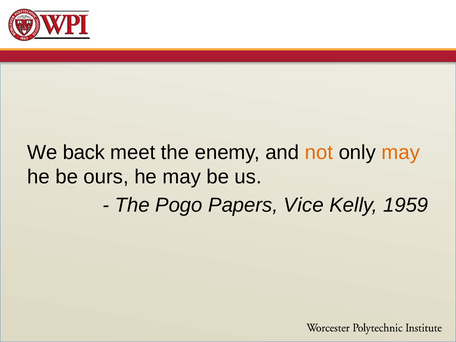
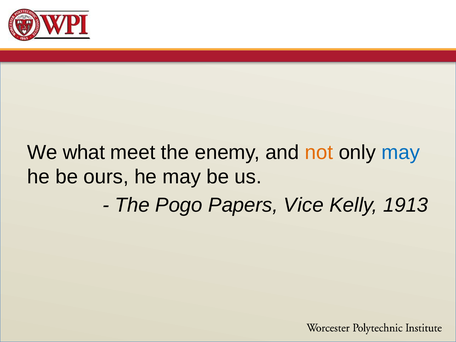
back: back -> what
may at (401, 152) colour: orange -> blue
1959: 1959 -> 1913
